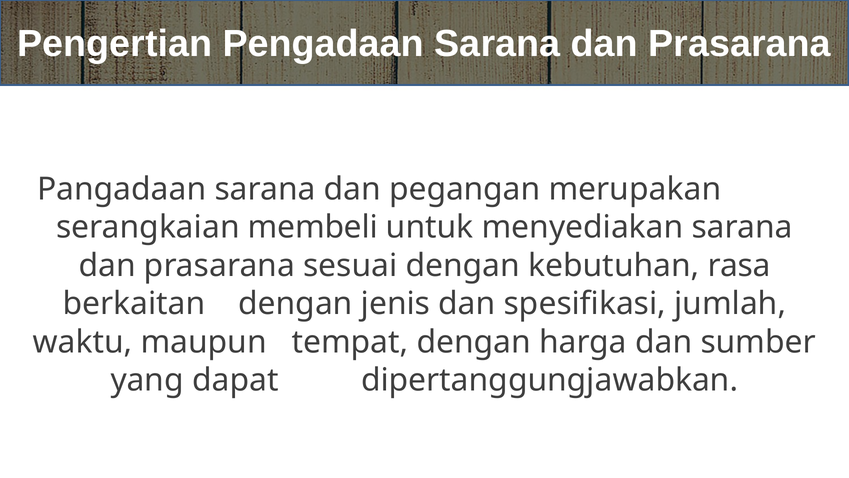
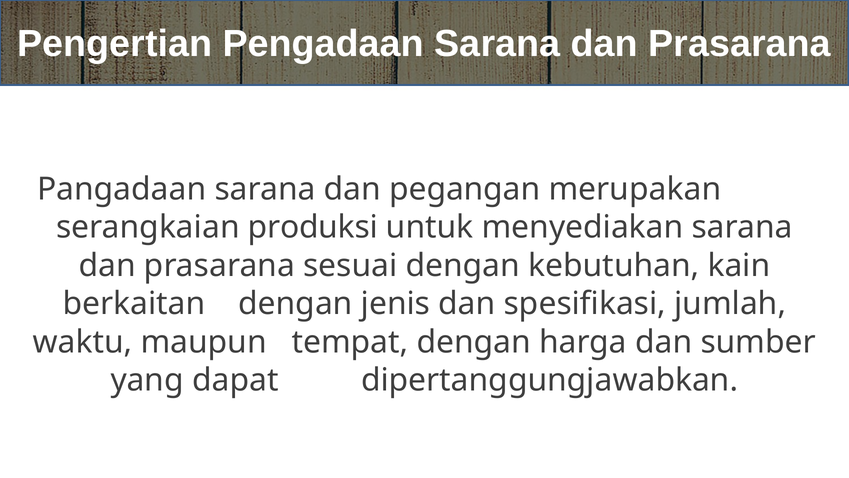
membeli: membeli -> produksi
rasa: rasa -> kain
